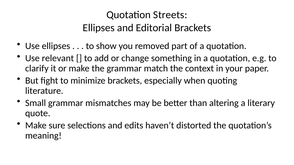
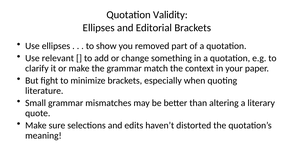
Streets: Streets -> Validity
